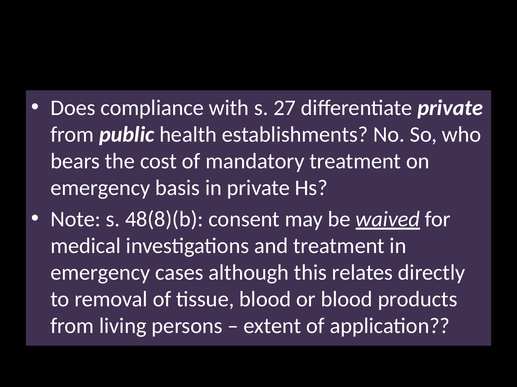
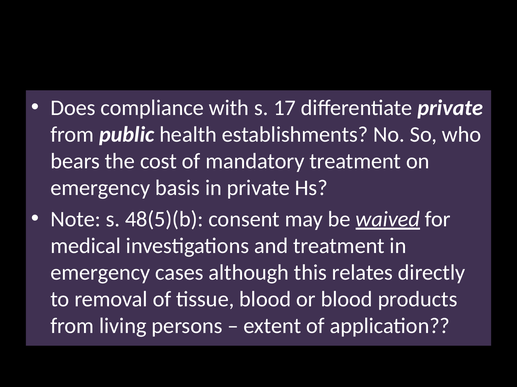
27: 27 -> 17
48(8)(b: 48(8)(b -> 48(5)(b
